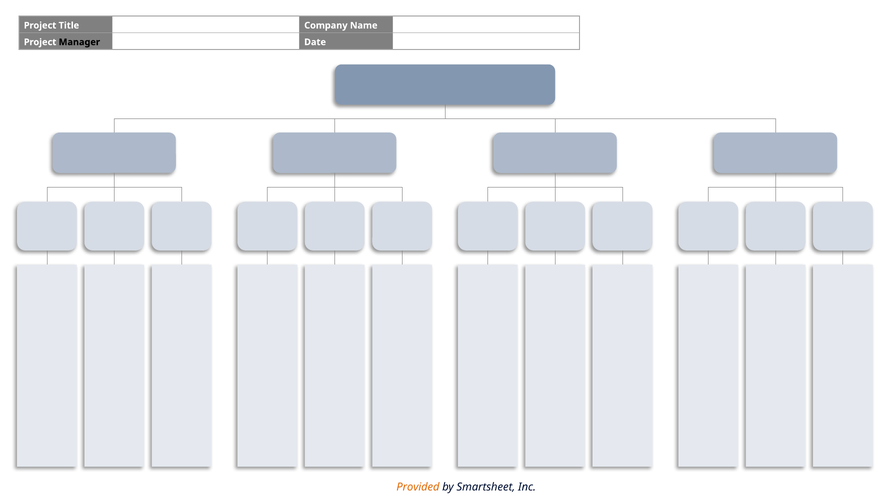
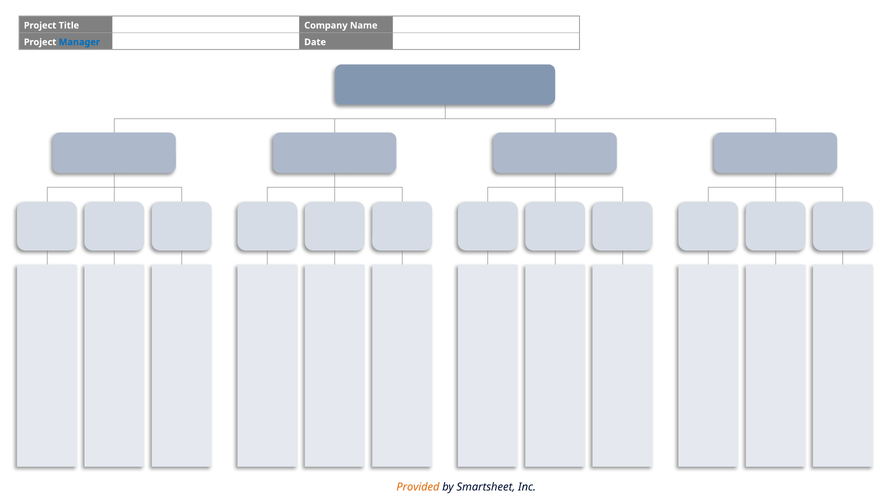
Manager colour: black -> blue
